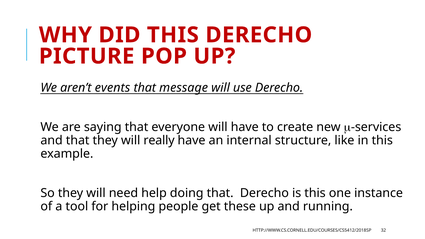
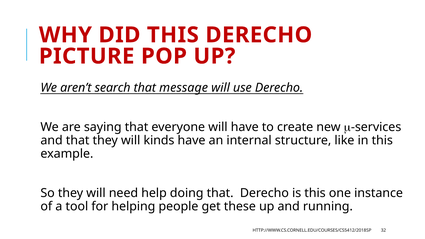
events: events -> search
really: really -> kinds
